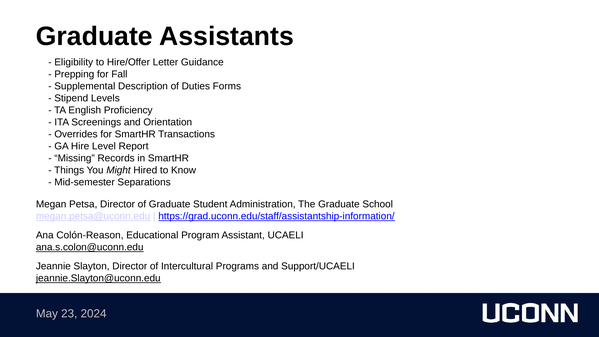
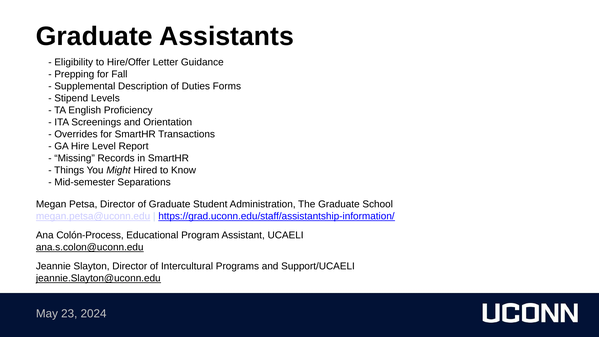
Colón-Reason: Colón-Reason -> Colón-Process
